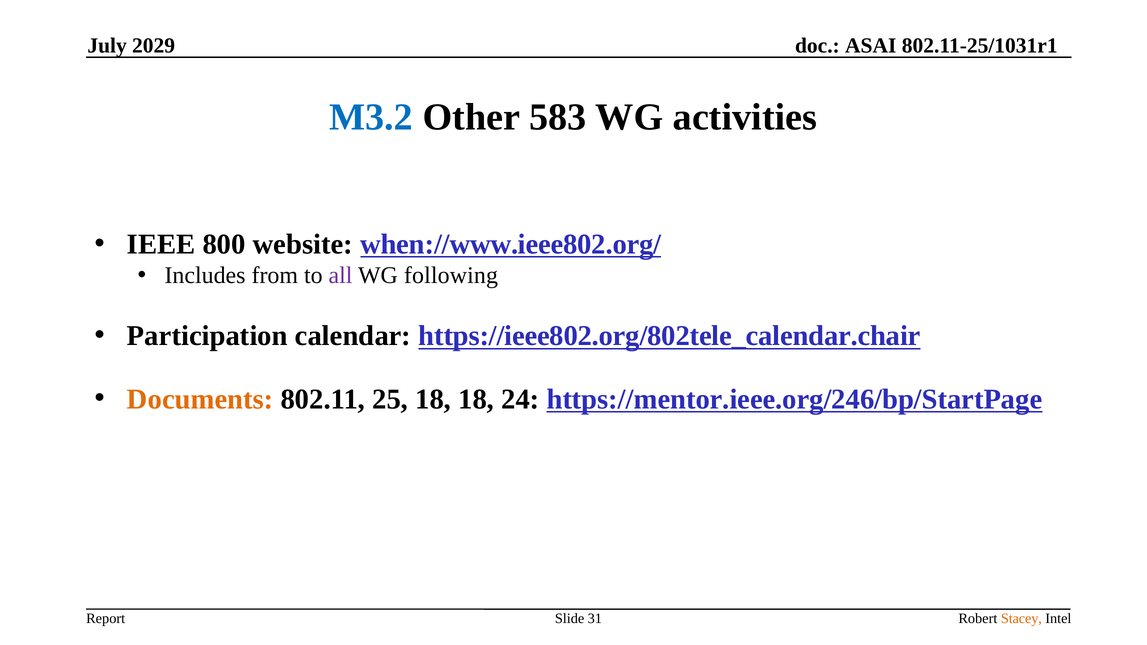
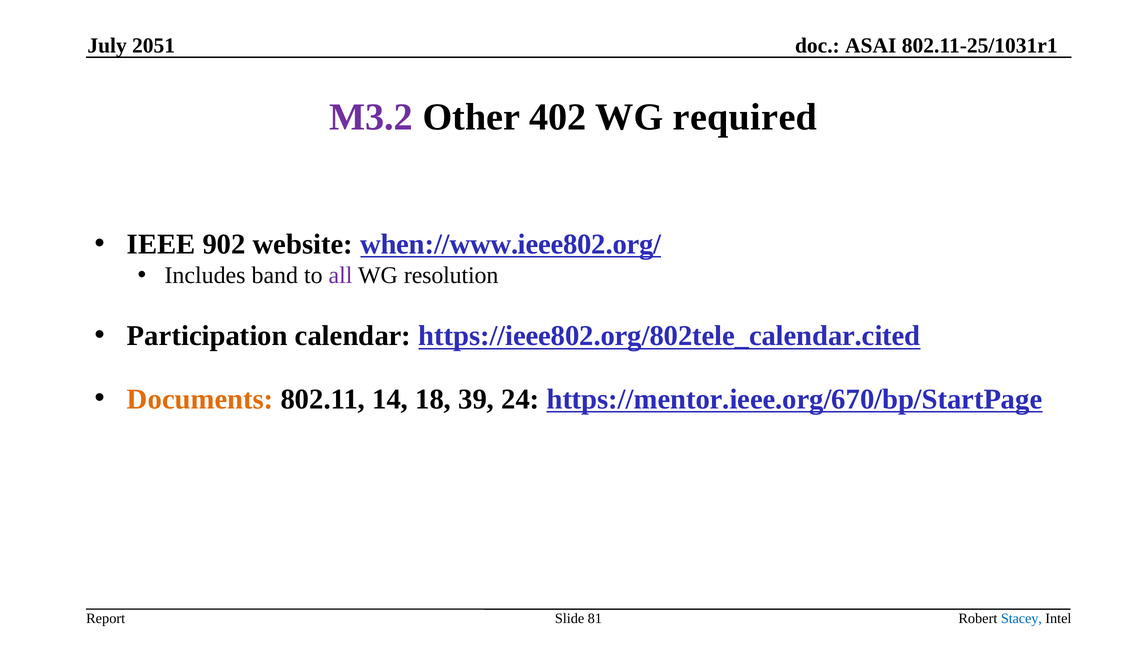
2029: 2029 -> 2051
M3.2 colour: blue -> purple
583: 583 -> 402
activities: activities -> required
800: 800 -> 902
from: from -> band
following: following -> resolution
https://ieee802.org/802tele_calendar.chair: https://ieee802.org/802tele_calendar.chair -> https://ieee802.org/802tele_calendar.cited
25: 25 -> 14
18 18: 18 -> 39
https://mentor.ieee.org/246/bp/StartPage: https://mentor.ieee.org/246/bp/StartPage -> https://mentor.ieee.org/670/bp/StartPage
31: 31 -> 81
Stacey colour: orange -> blue
